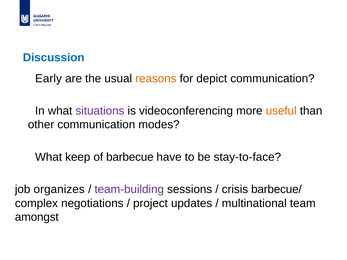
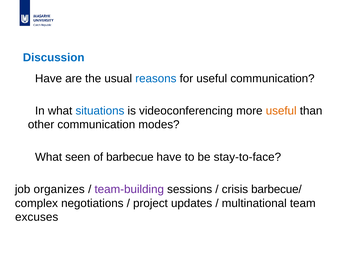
Early at (48, 79): Early -> Have
reasons colour: orange -> blue
for depict: depict -> useful
situations colour: purple -> blue
keep: keep -> seen
amongst: amongst -> excuses
